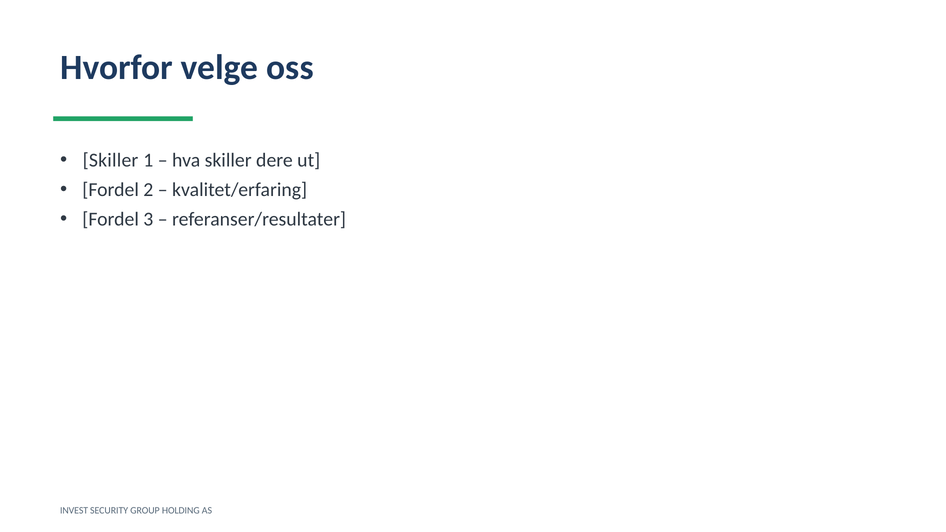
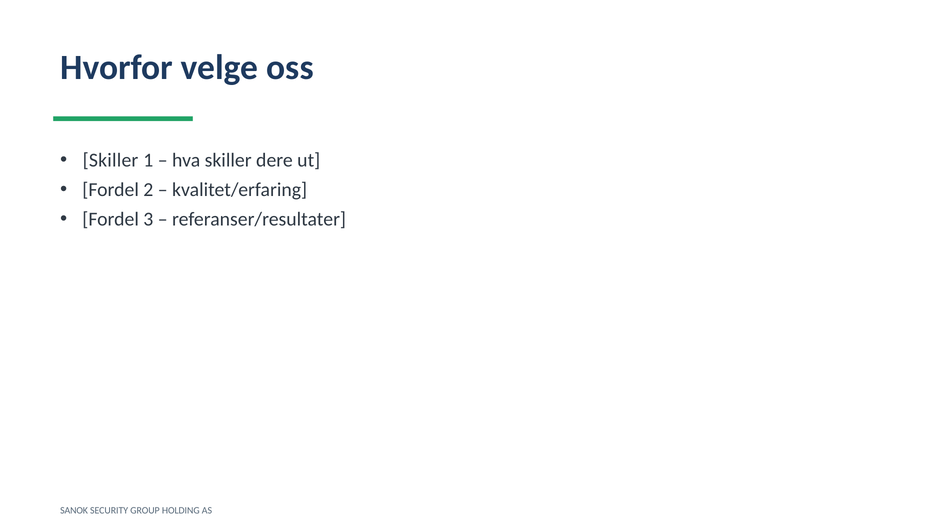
INVEST: INVEST -> SANOK
